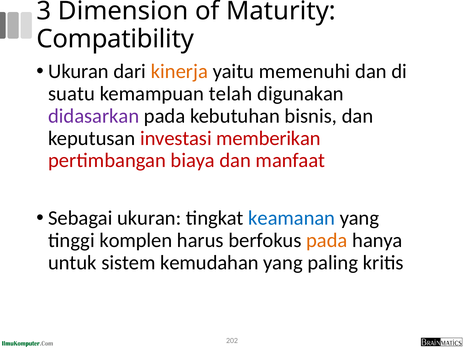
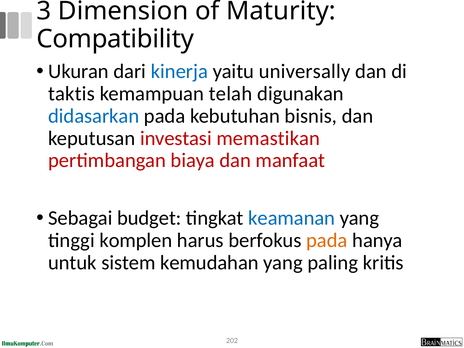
kinerja colour: orange -> blue
memenuhi: memenuhi -> universally
suatu: suatu -> taktis
didasarkan colour: purple -> blue
memberikan: memberikan -> memastikan
Sebagai ukuran: ukuran -> budget
